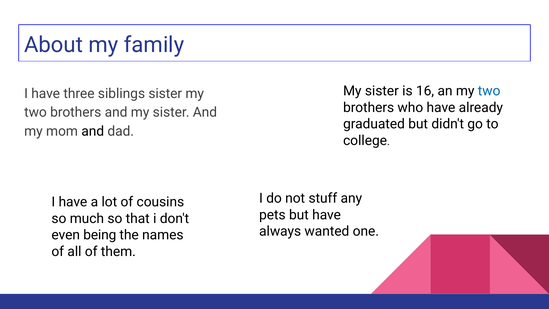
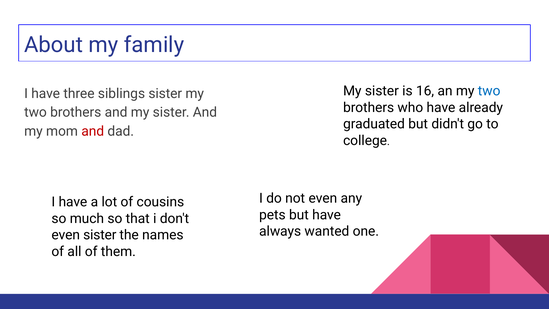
and at (93, 131) colour: black -> red
not stuff: stuff -> even
even being: being -> sister
